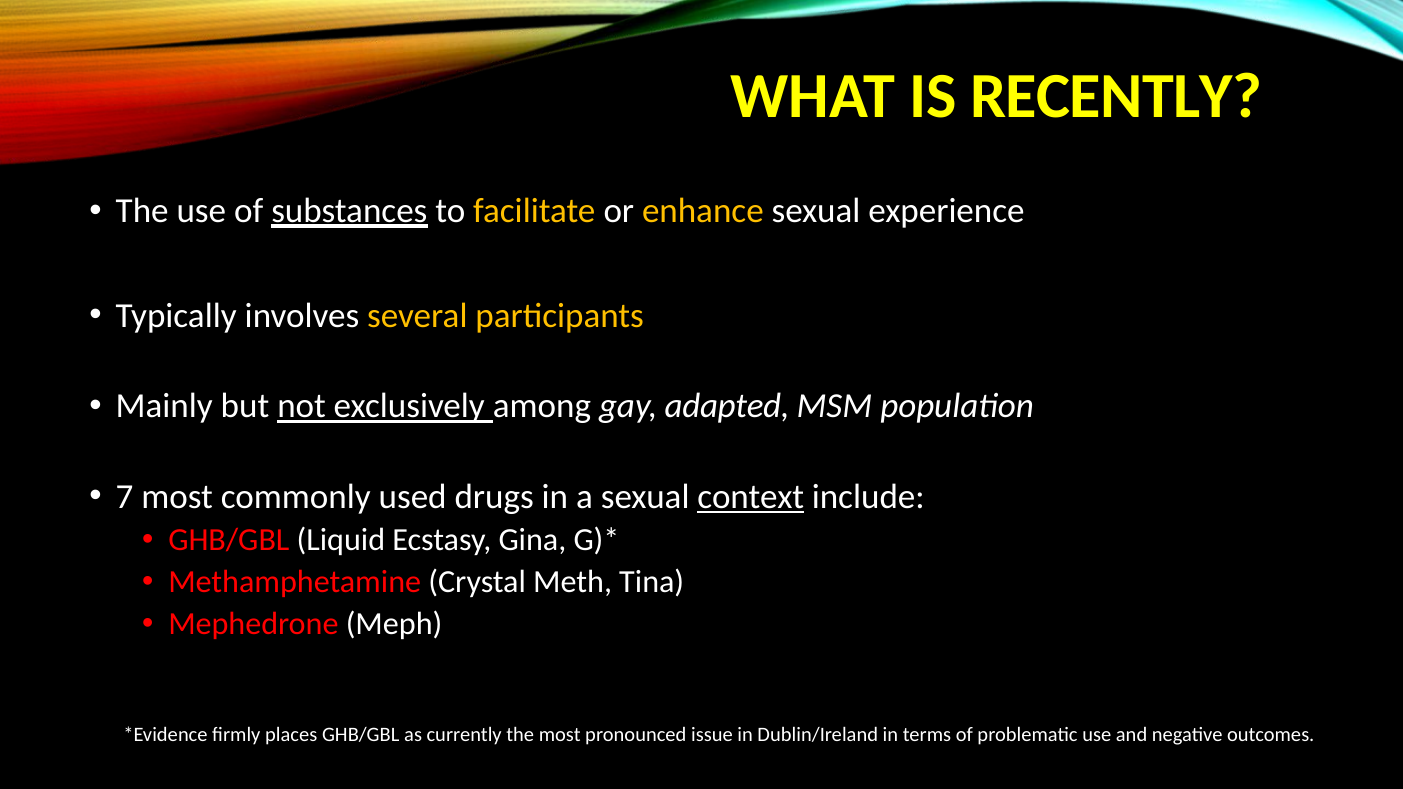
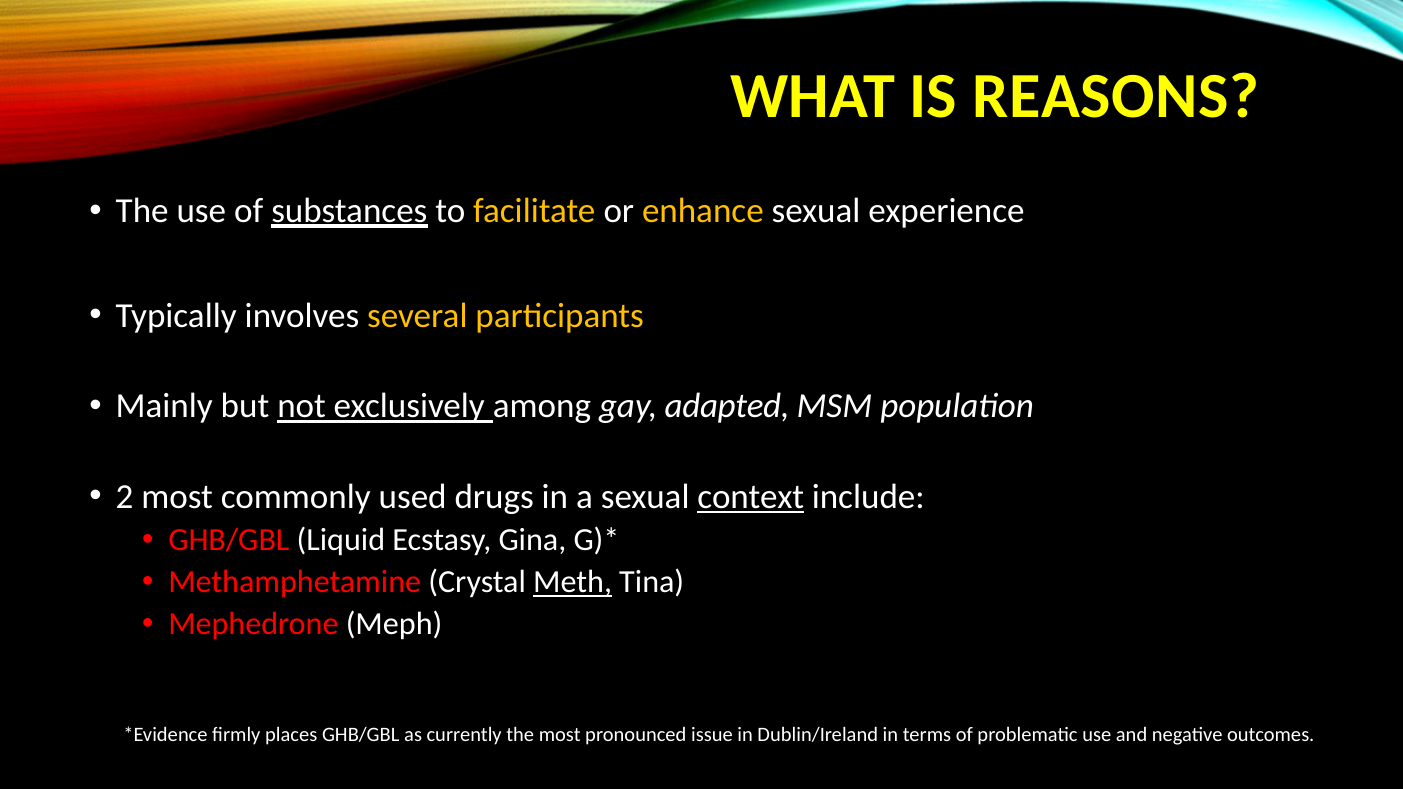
RECENTLY: RECENTLY -> REASONS
7: 7 -> 2
Meth underline: none -> present
